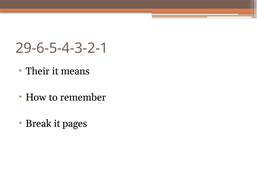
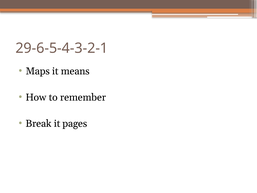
Their: Their -> Maps
